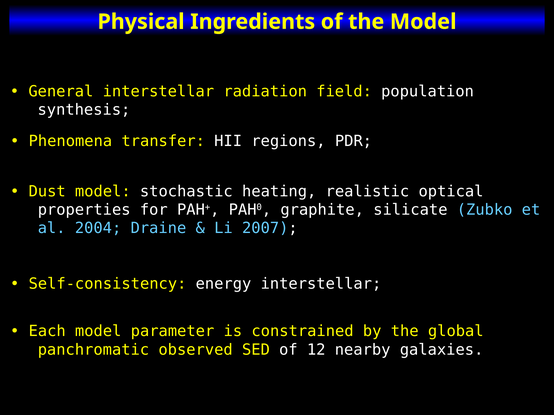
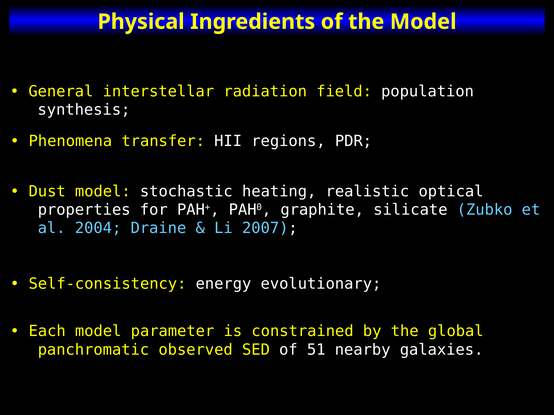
energy interstellar: interstellar -> evolutionary
12: 12 -> 51
